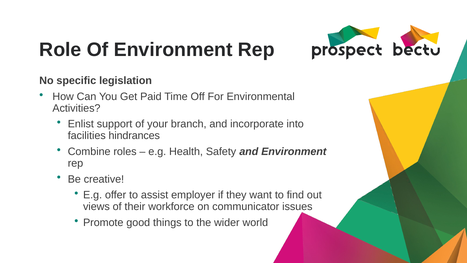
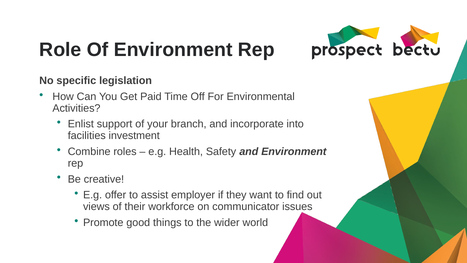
hindrances: hindrances -> investment
